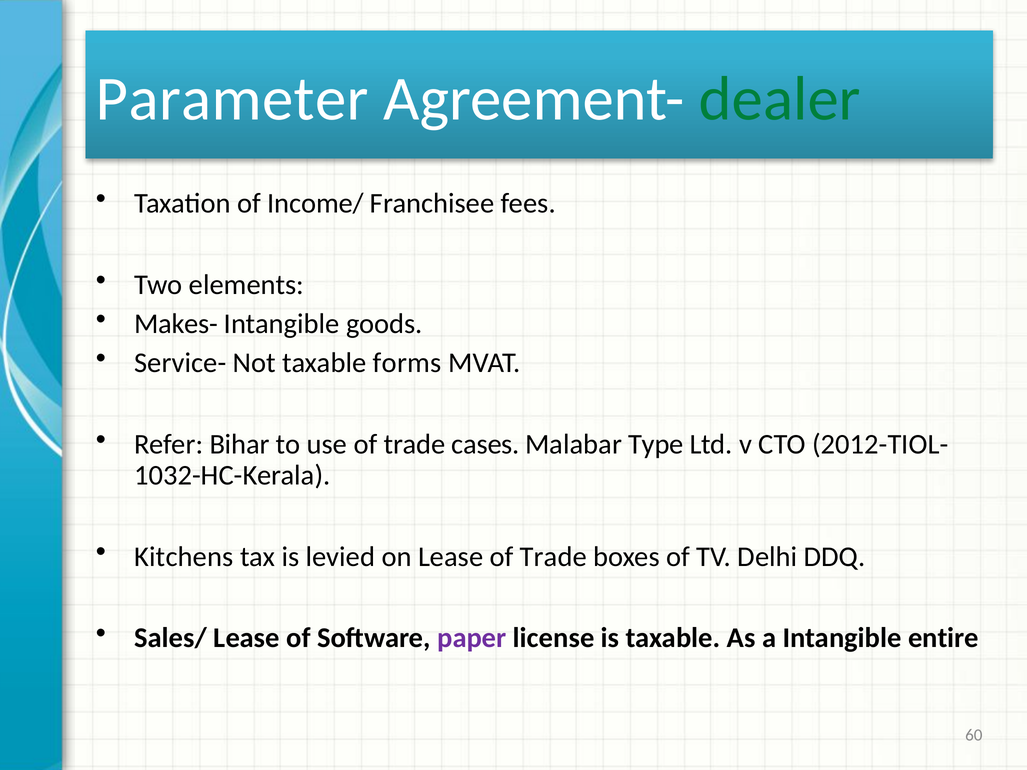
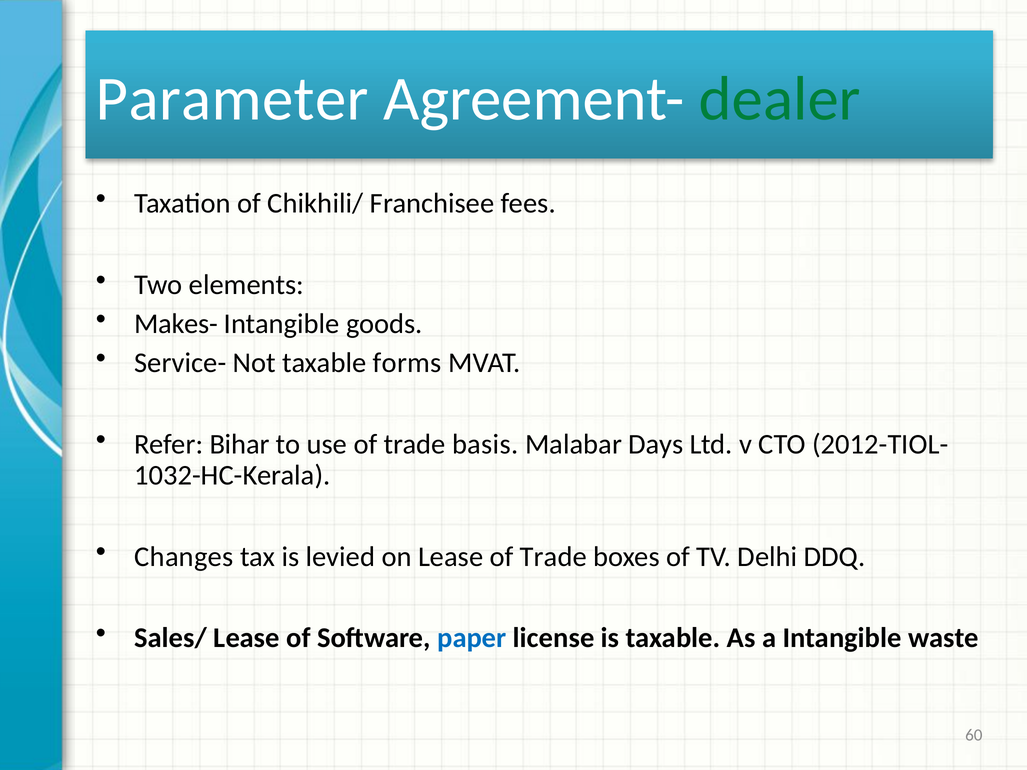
Income/: Income/ -> Chikhili/
cases: cases -> basis
Type: Type -> Days
Kitchens: Kitchens -> Changes
paper colour: purple -> blue
entire: entire -> waste
